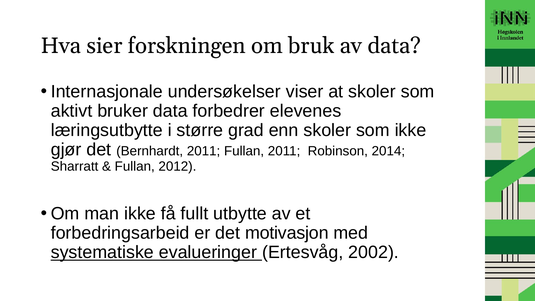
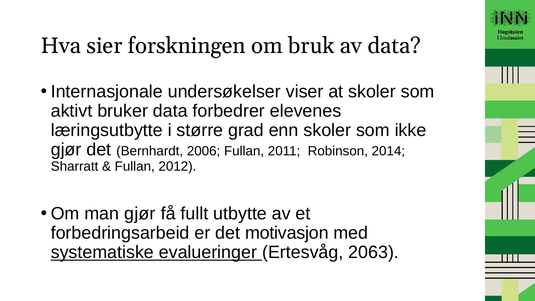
Bernhardt 2011: 2011 -> 2006
man ikke: ikke -> gjør
2002: 2002 -> 2063
